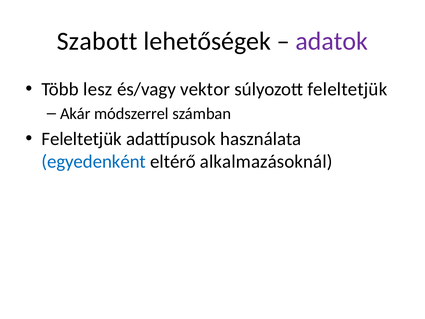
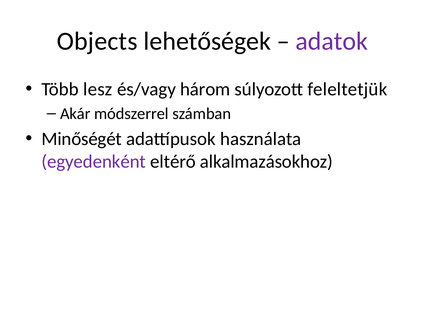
Szabott: Szabott -> Objects
vektor: vektor -> három
Feleltetjük at (82, 139): Feleltetjük -> Minőségét
egyedenként colour: blue -> purple
alkalmazásoknál: alkalmazásoknál -> alkalmazásokhoz
